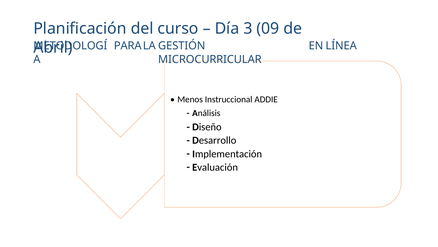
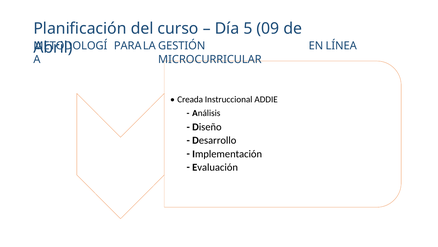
3: 3 -> 5
Menos: Menos -> Creada
